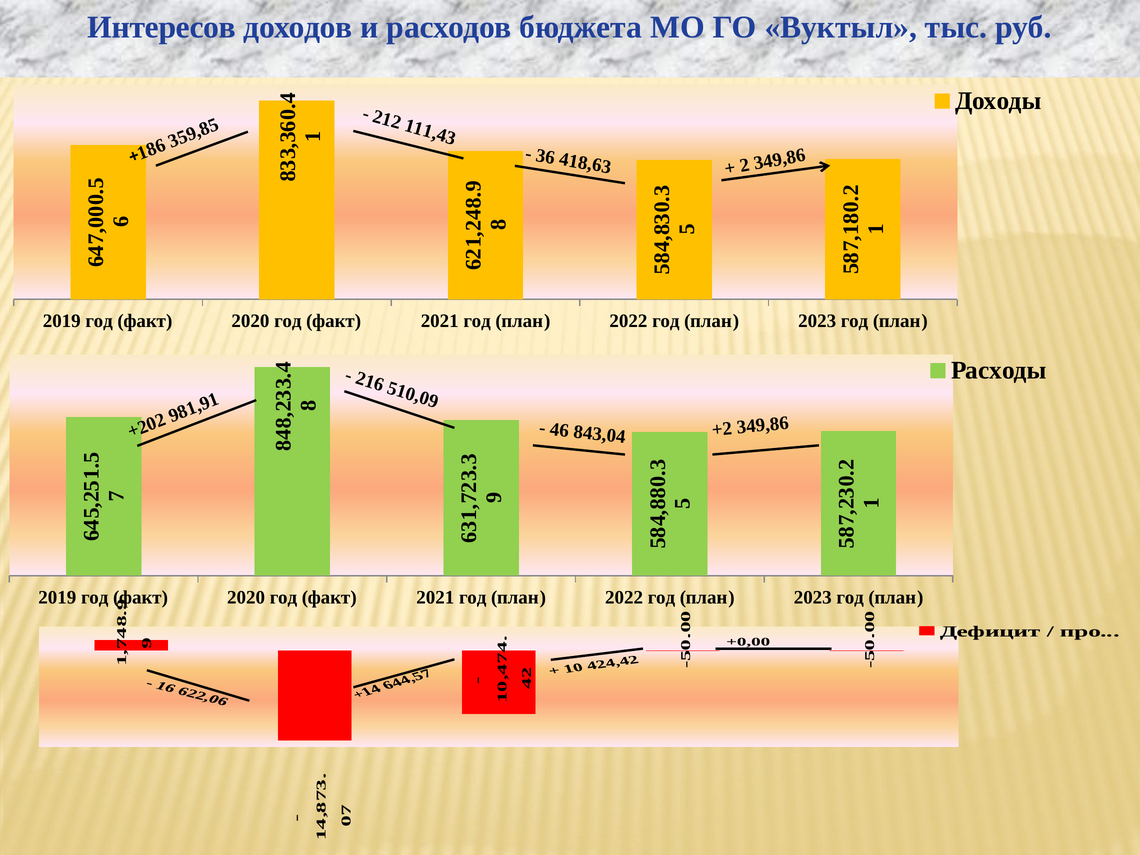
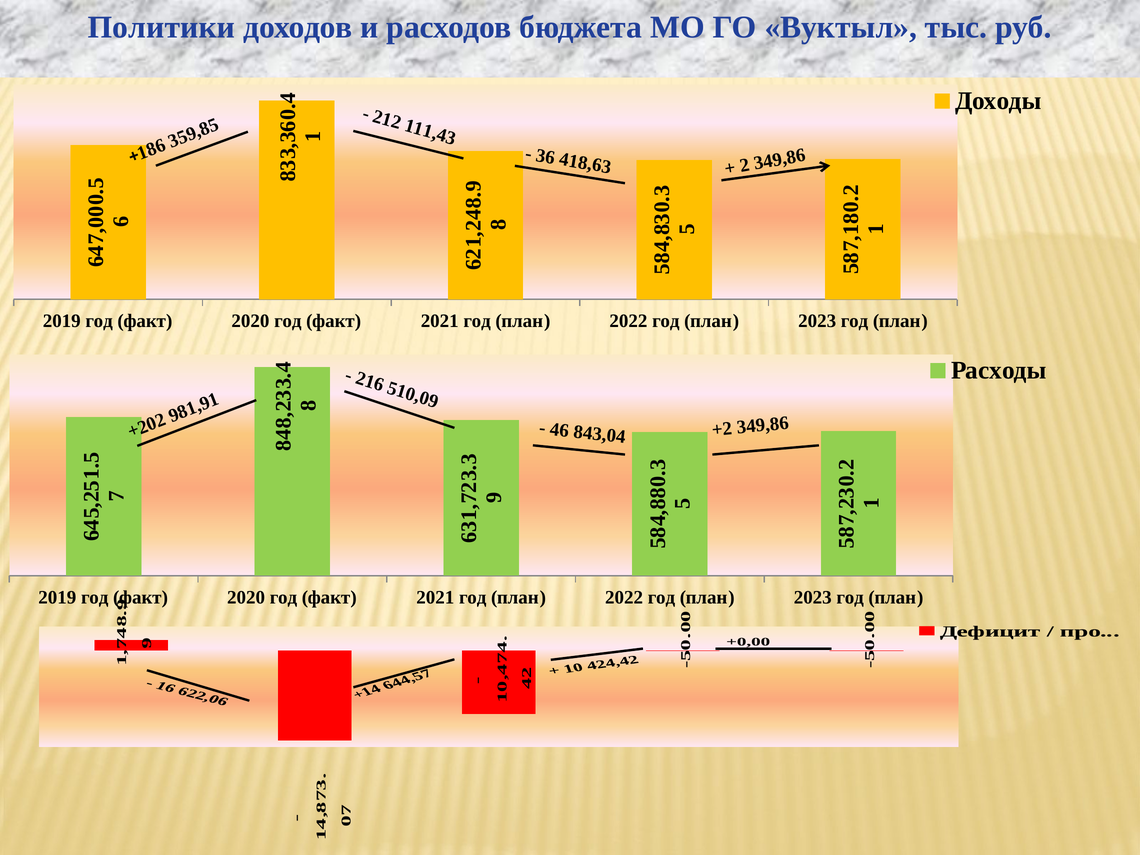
Интересов: Интересов -> Политики
